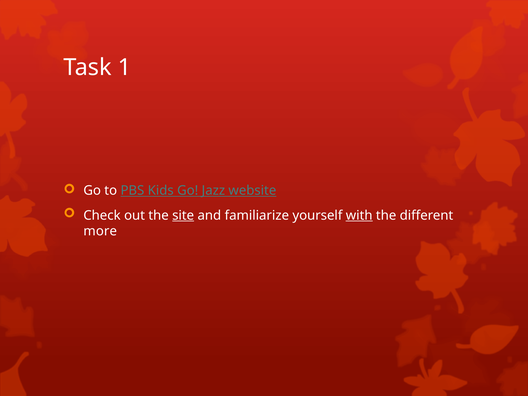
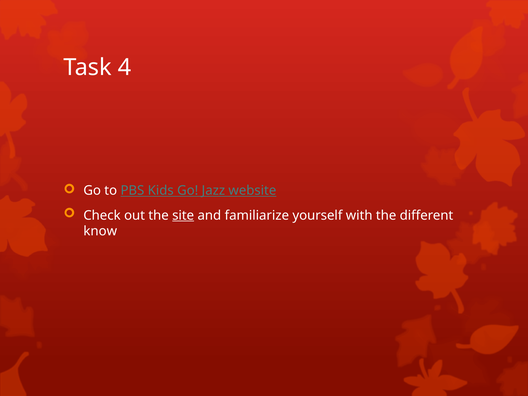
1: 1 -> 4
with underline: present -> none
more: more -> know
